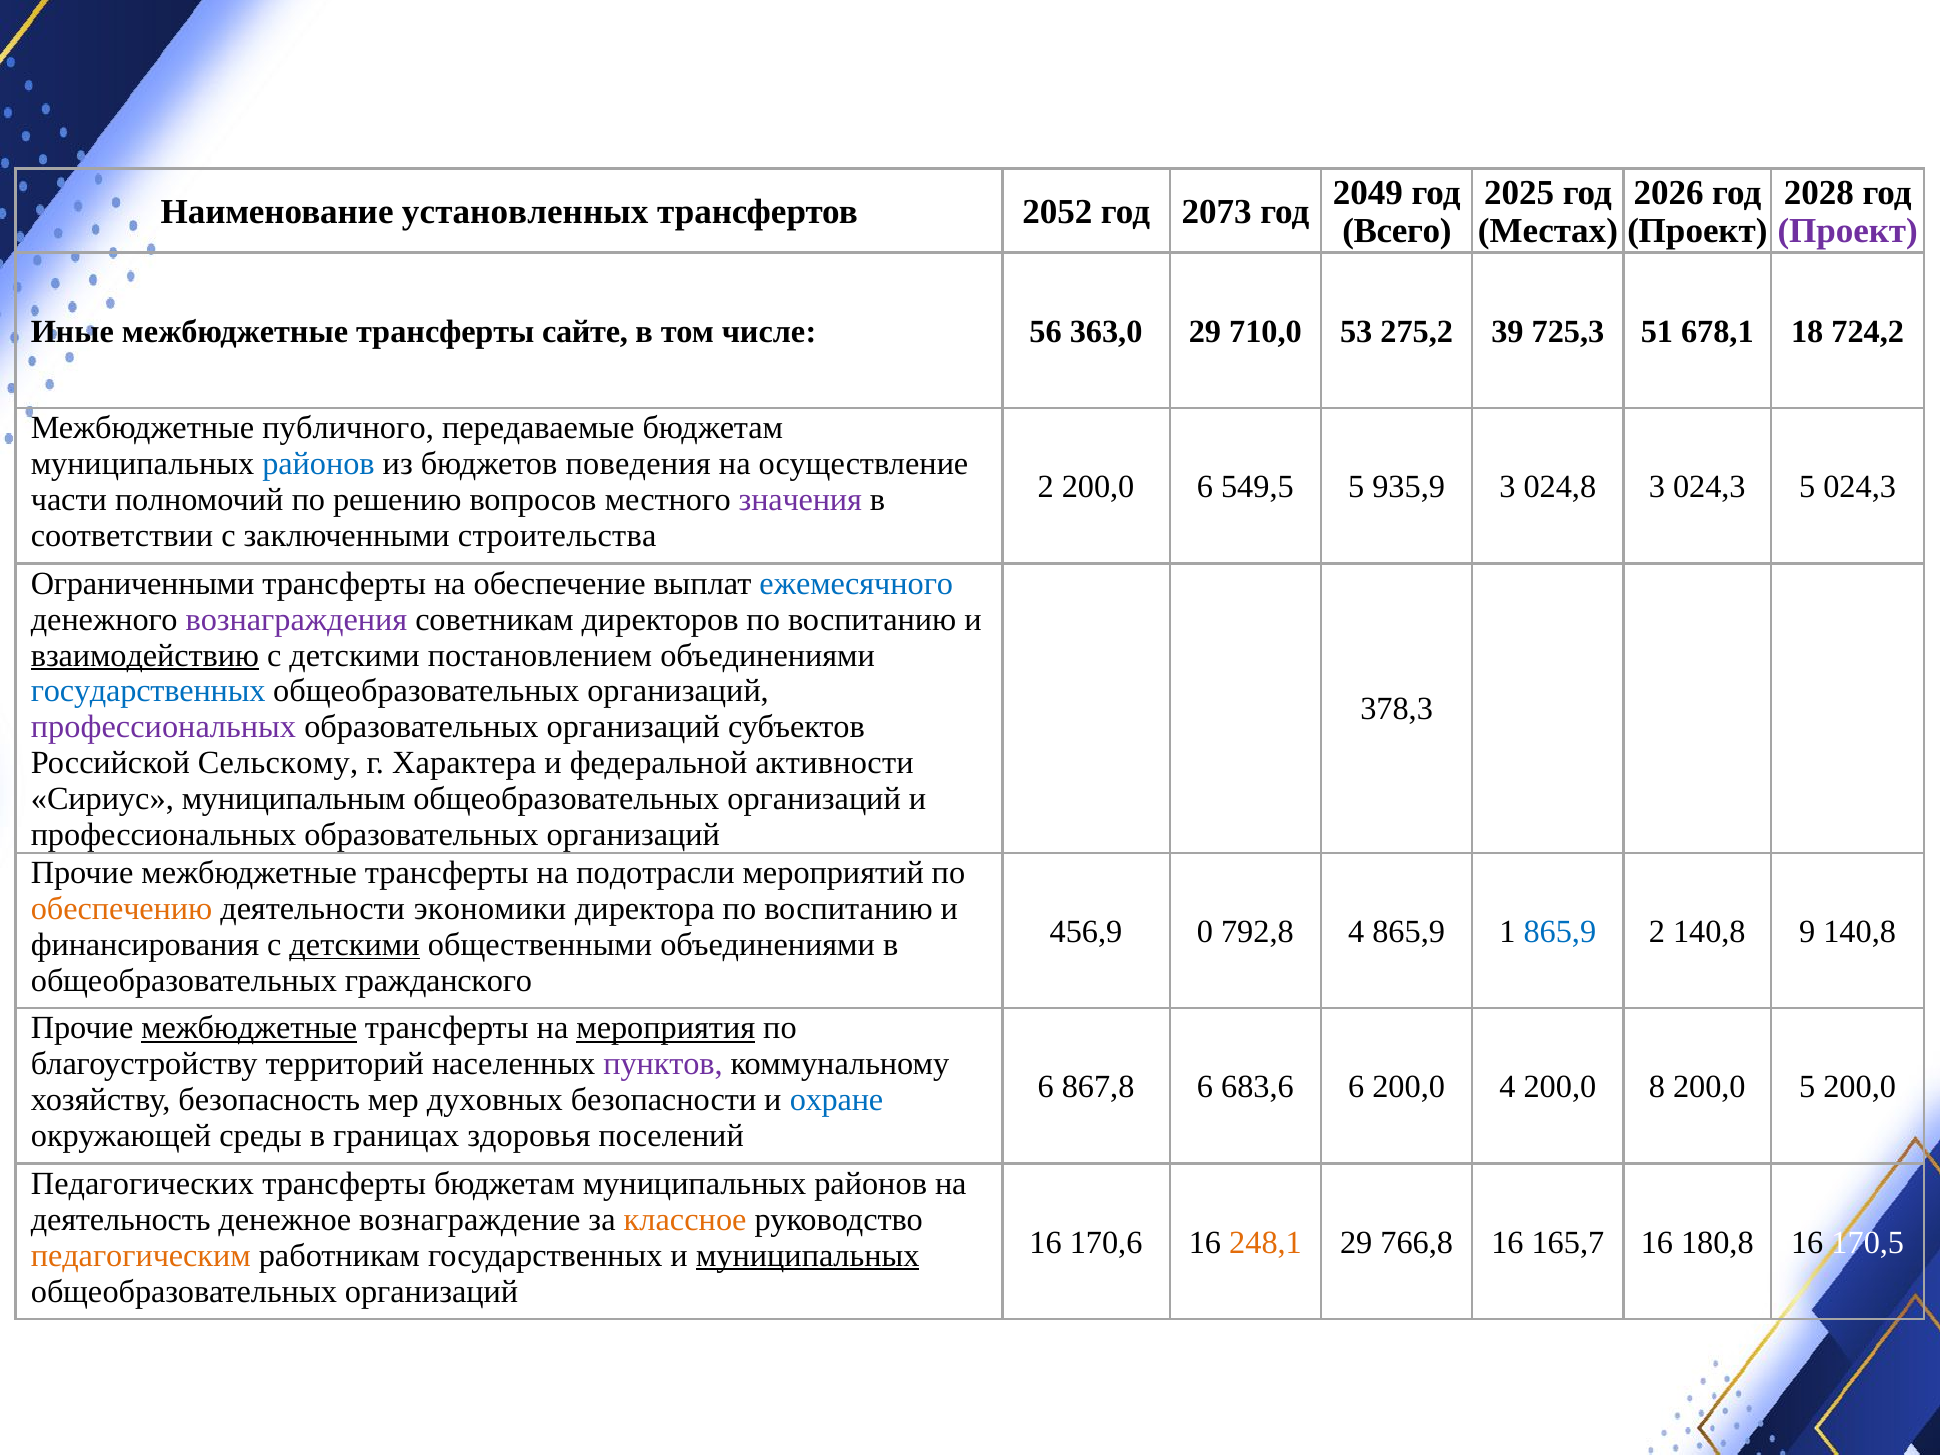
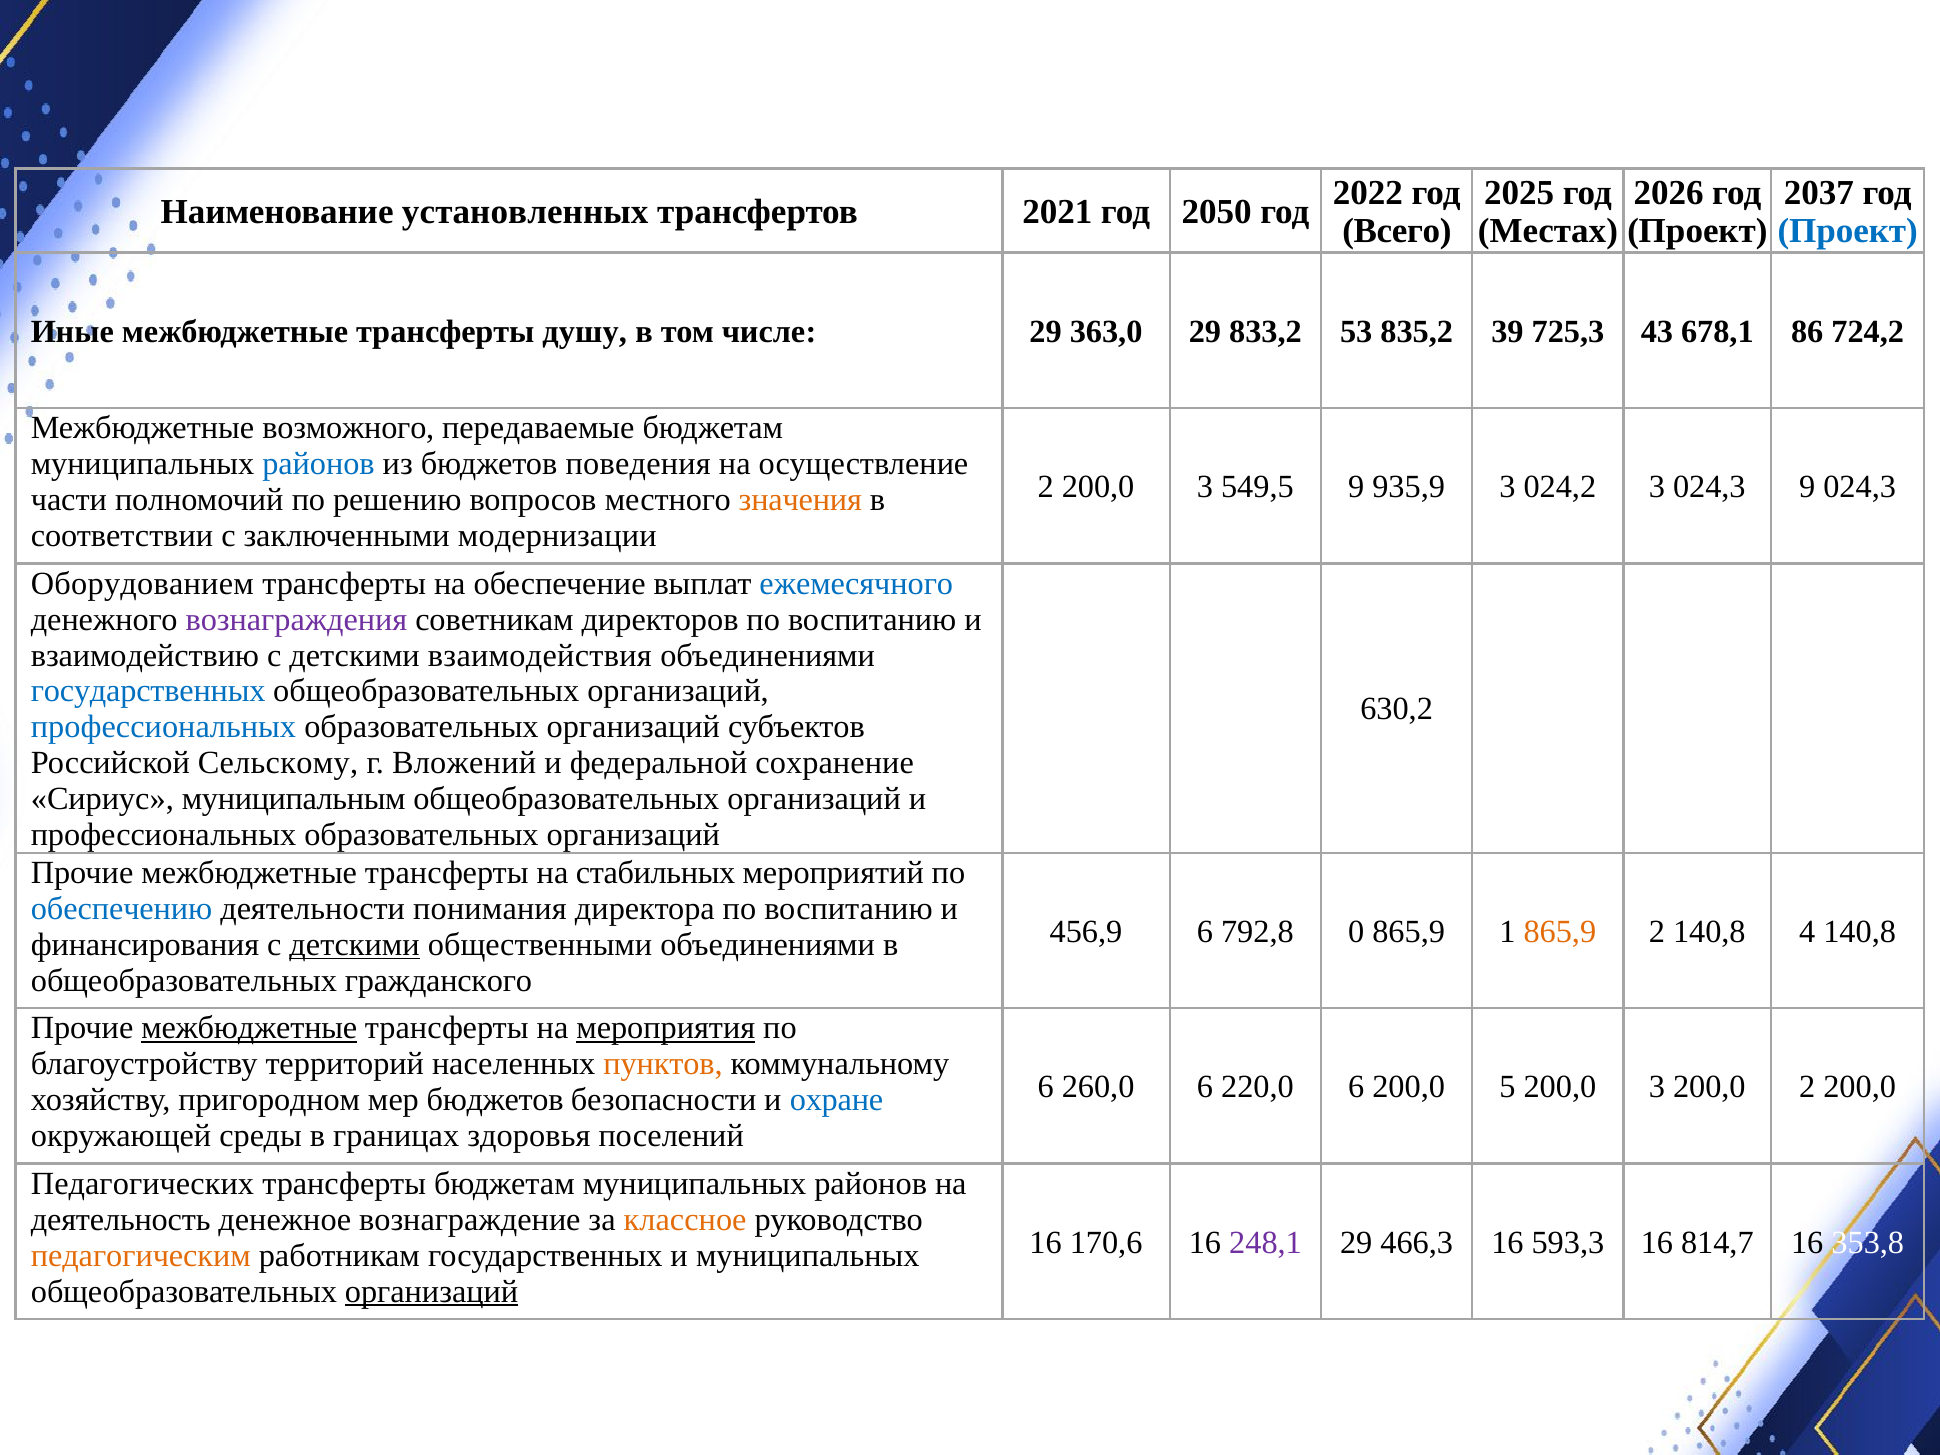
2049: 2049 -> 2022
2028: 2028 -> 2037
2052: 2052 -> 2021
2073: 2073 -> 2050
Проект at (1848, 231) colour: purple -> blue
сайте: сайте -> душу
числе 56: 56 -> 29
710,0: 710,0 -> 833,2
275,2: 275,2 -> 835,2
51: 51 -> 43
18: 18 -> 86
публичного: публичного -> возможного
2 200,0 6: 6 -> 3
549,5 5: 5 -> 9
024,8: 024,8 -> 024,2
024,3 5: 5 -> 9
значения colour: purple -> orange
строительства: строительства -> модернизации
Ограниченными: Ограниченными -> Оборудованием
взаимодействию underline: present -> none
постановлением: постановлением -> взаимодействия
378,3: 378,3 -> 630,2
профессиональных at (163, 727) colour: purple -> blue
Характера: Характера -> Вложений
активности: активности -> сохранение
подотрасли: подотрасли -> стабильных
обеспечению colour: orange -> blue
экономики: экономики -> понимания
456,9 0: 0 -> 6
792,8 4: 4 -> 0
865,9 at (1560, 932) colour: blue -> orange
9: 9 -> 4
пунктов colour: purple -> orange
867,8: 867,8 -> 260,0
683,6: 683,6 -> 220,0
200,0 4: 4 -> 5
8 at (1657, 1087): 8 -> 3
200,0 5: 5 -> 2
безопасность: безопасность -> пригородном
мер духовных: духовных -> бюджетов
248,1 colour: orange -> purple
766,8: 766,8 -> 466,3
165,7: 165,7 -> 593,3
180,8: 180,8 -> 814,7
170,5: 170,5 -> 353,8
муниципальных at (808, 1255) underline: present -> none
организаций at (432, 1291) underline: none -> present
